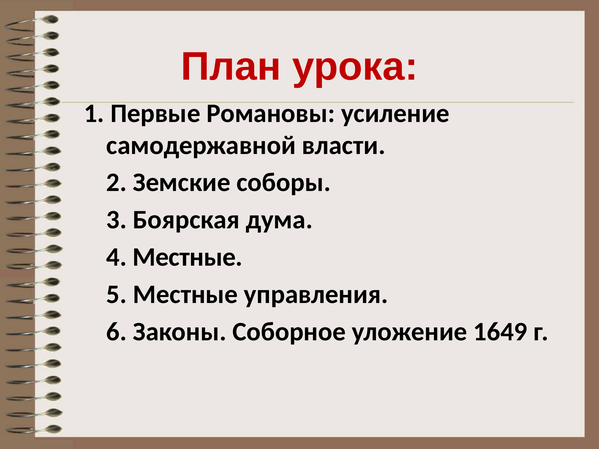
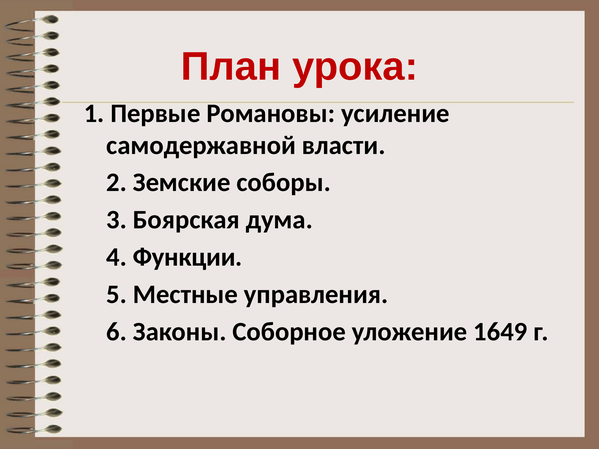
4 Местные: Местные -> Функции
